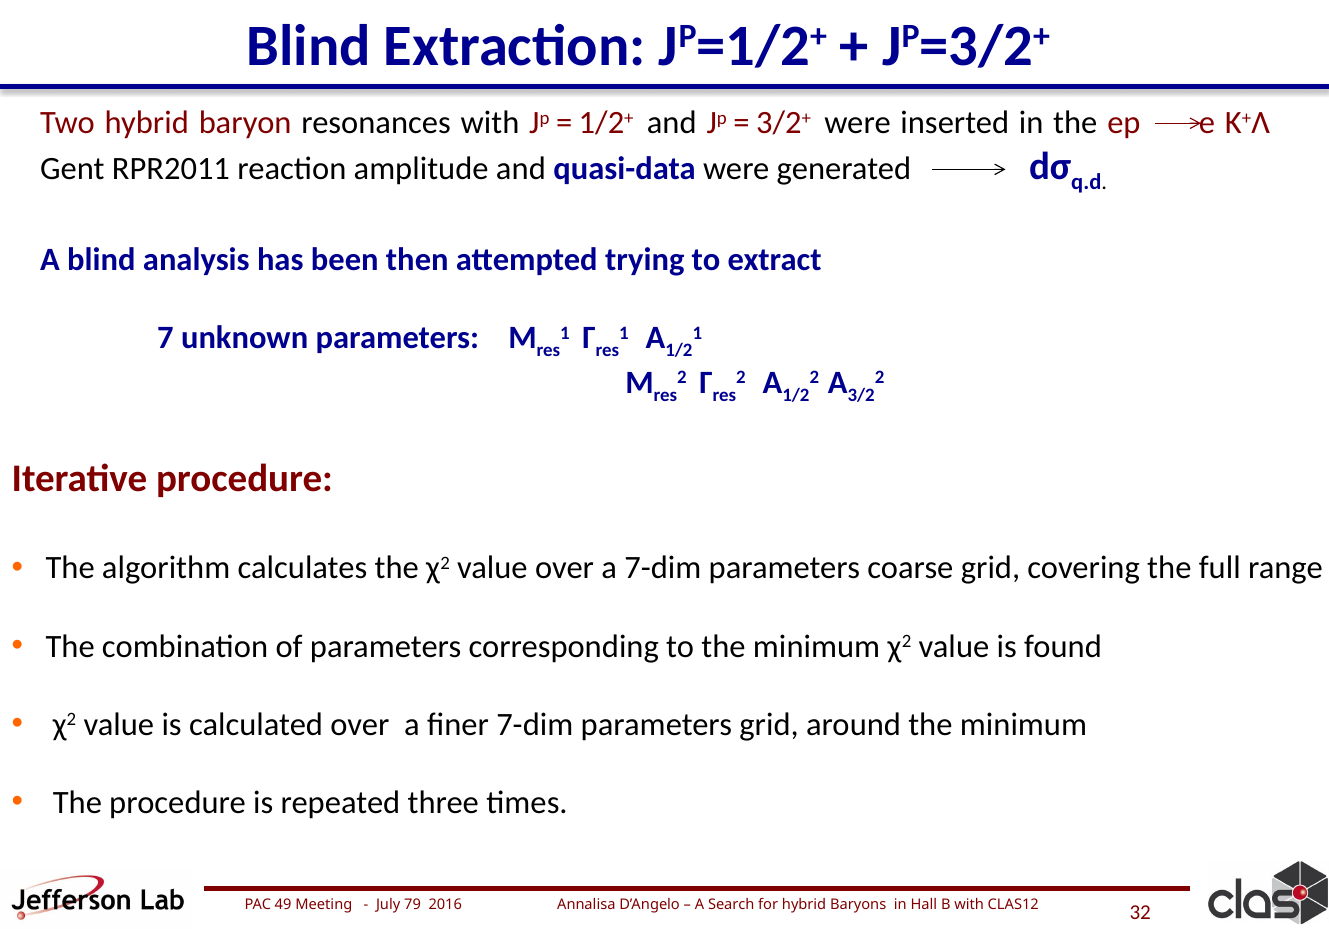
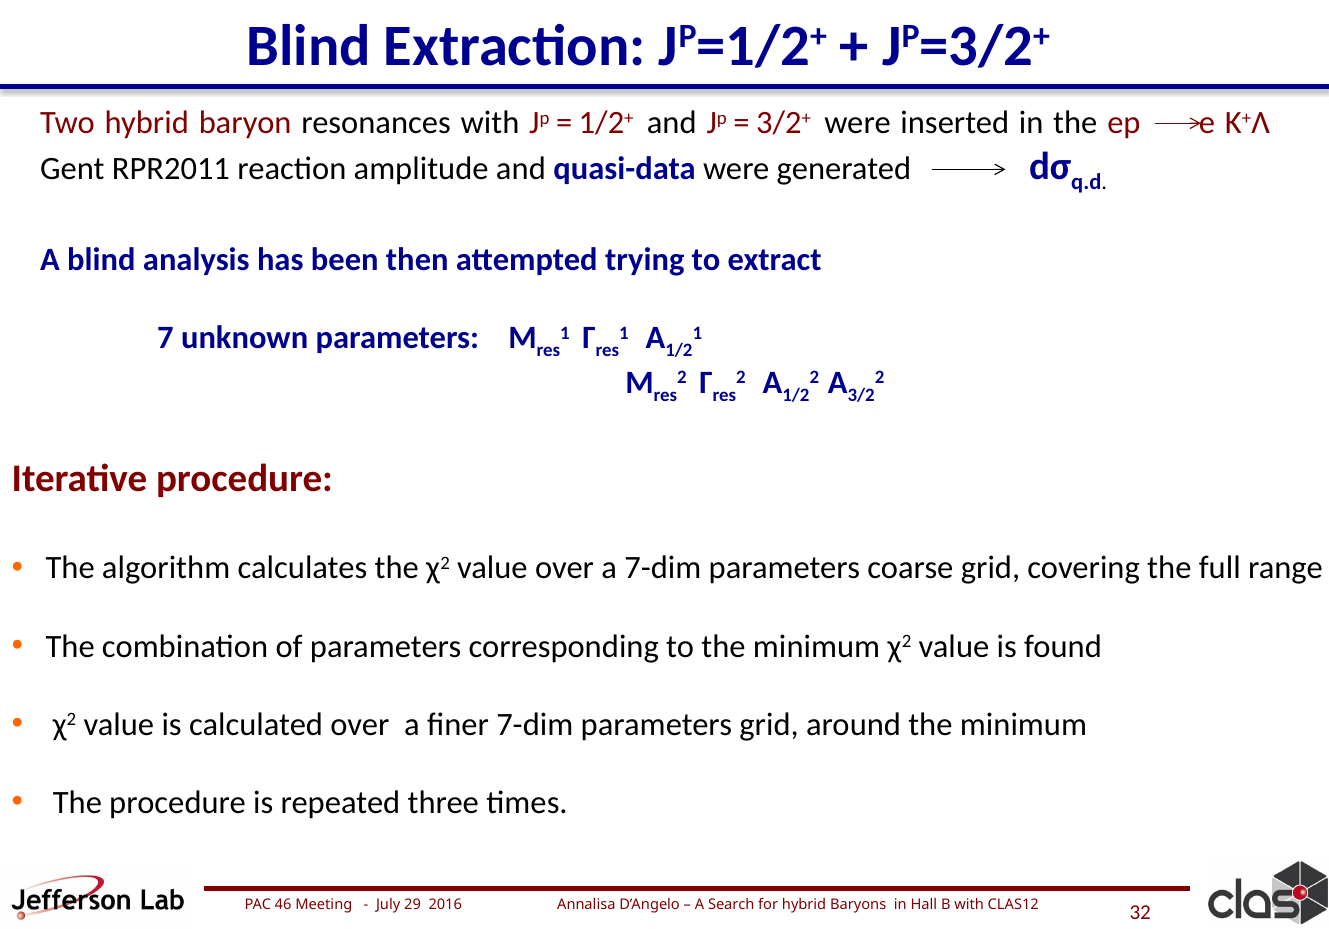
49: 49 -> 46
79: 79 -> 29
